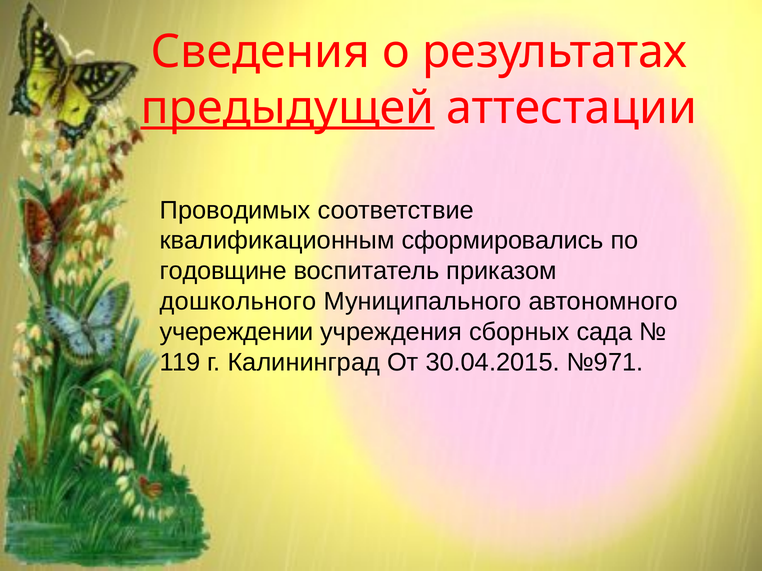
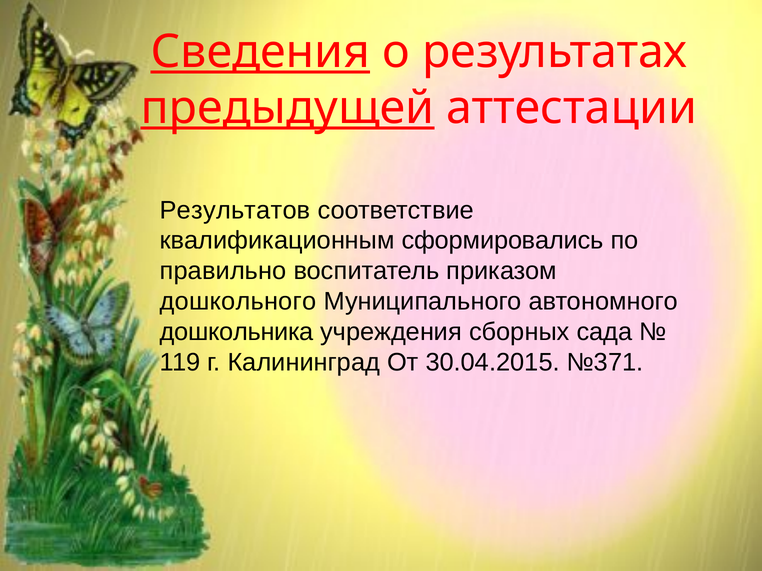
Сведения underline: none -> present
Проводимых: Проводимых -> Результатов
годовщине: годовщине -> правильно
учереждении: учереждении -> дошкольника
№971: №971 -> №371
